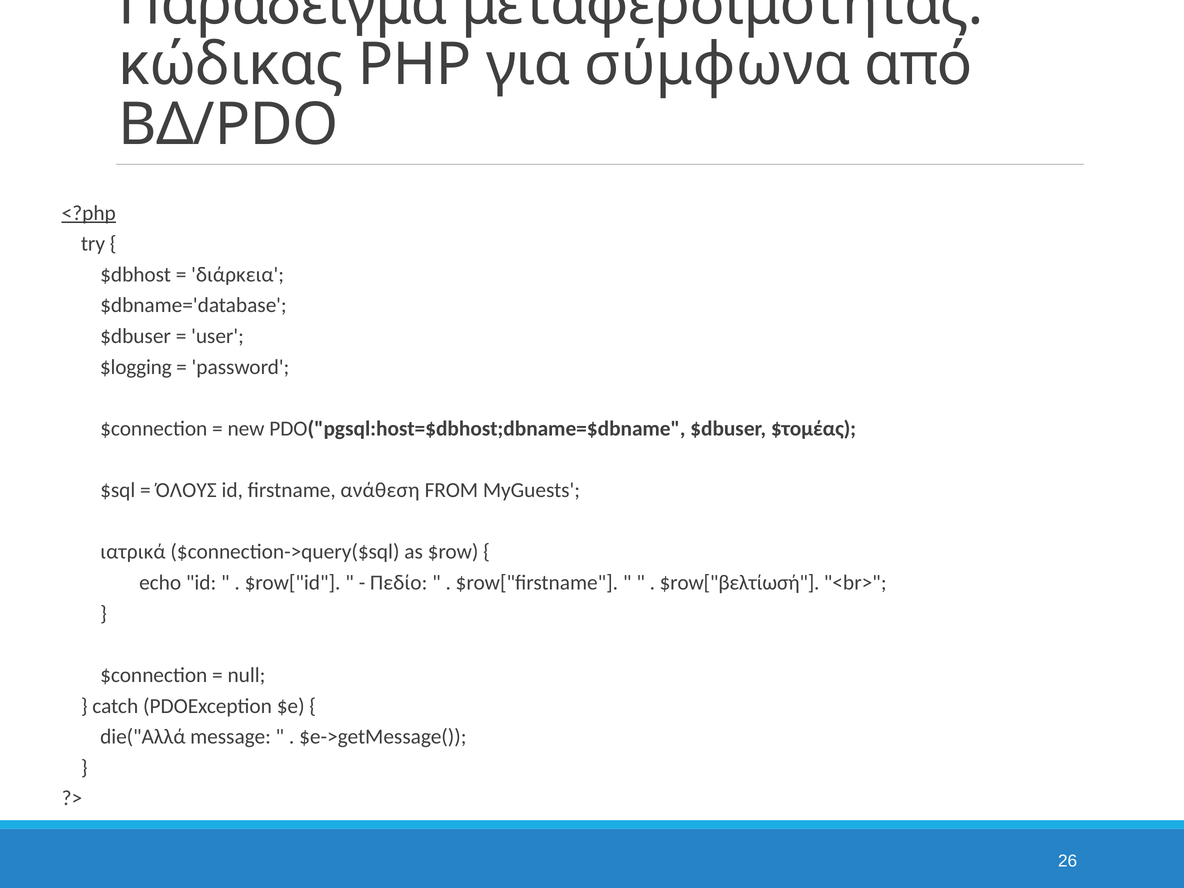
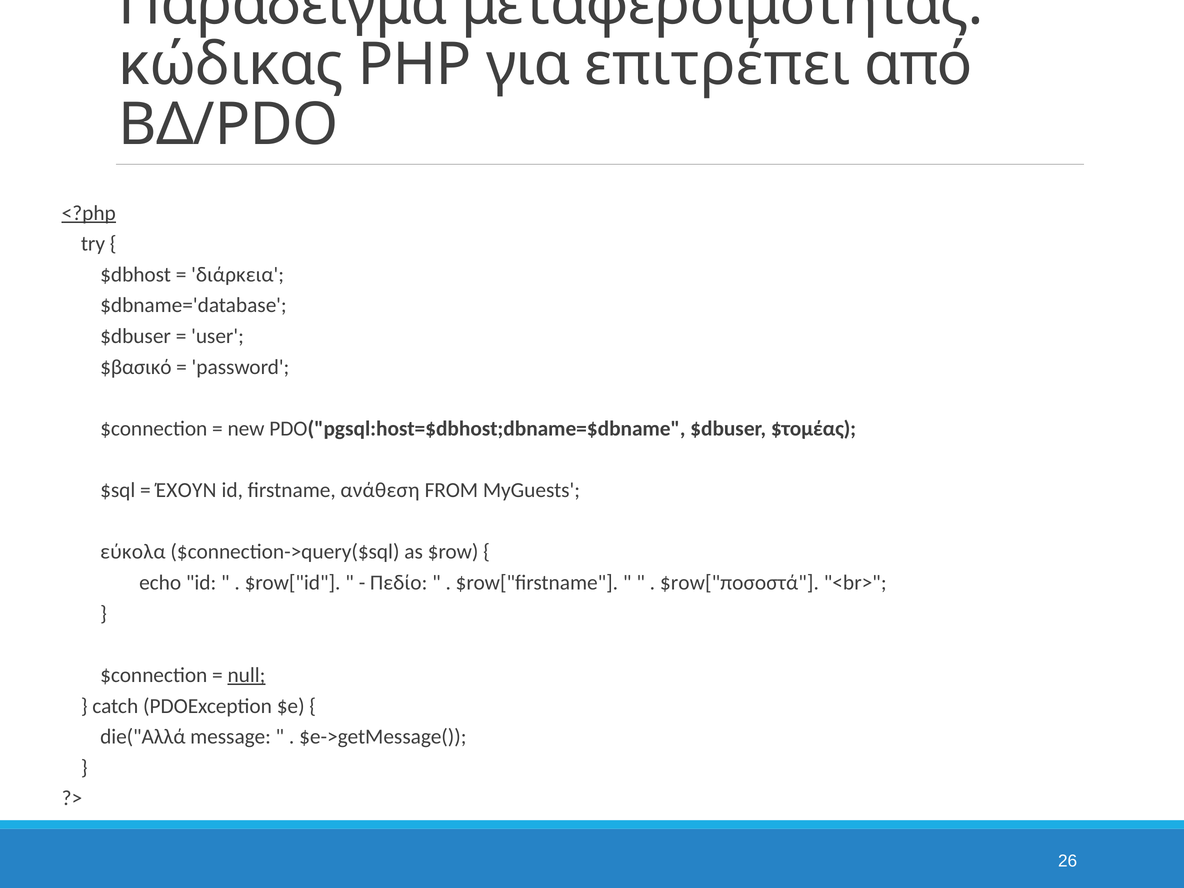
σύμφωνα: σύμφωνα -> επιτρέπει
$logging: $logging -> $βασικό
ΌΛΟΥΣ: ΌΛΟΥΣ -> ΈΧΟΥΝ
ιατρικά: ιατρικά -> εύκολα
$row["βελτίωσή: $row["βελτίωσή -> $row["ποσοστά
null underline: none -> present
